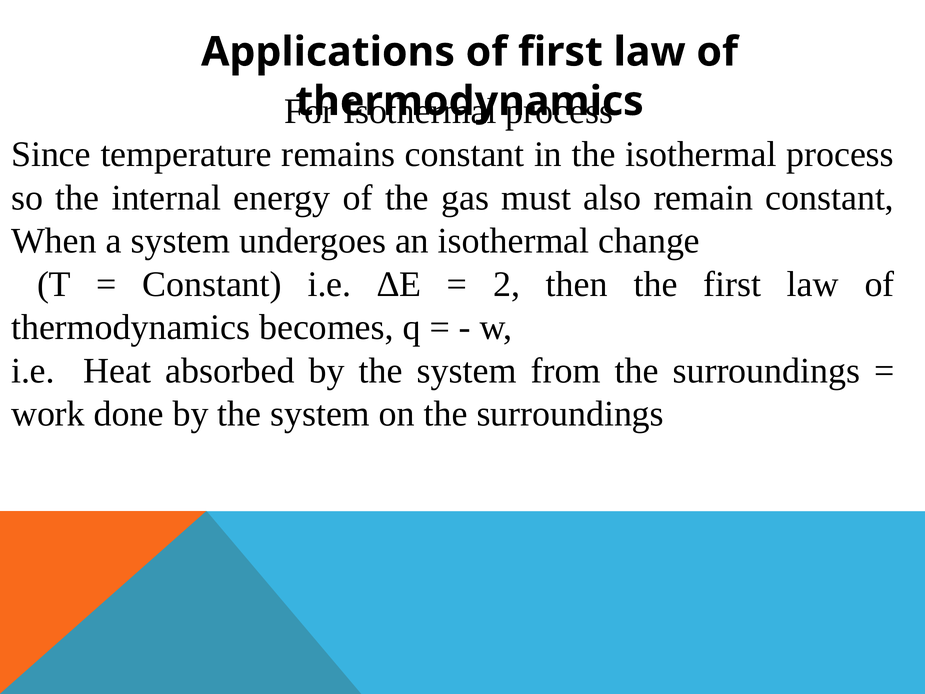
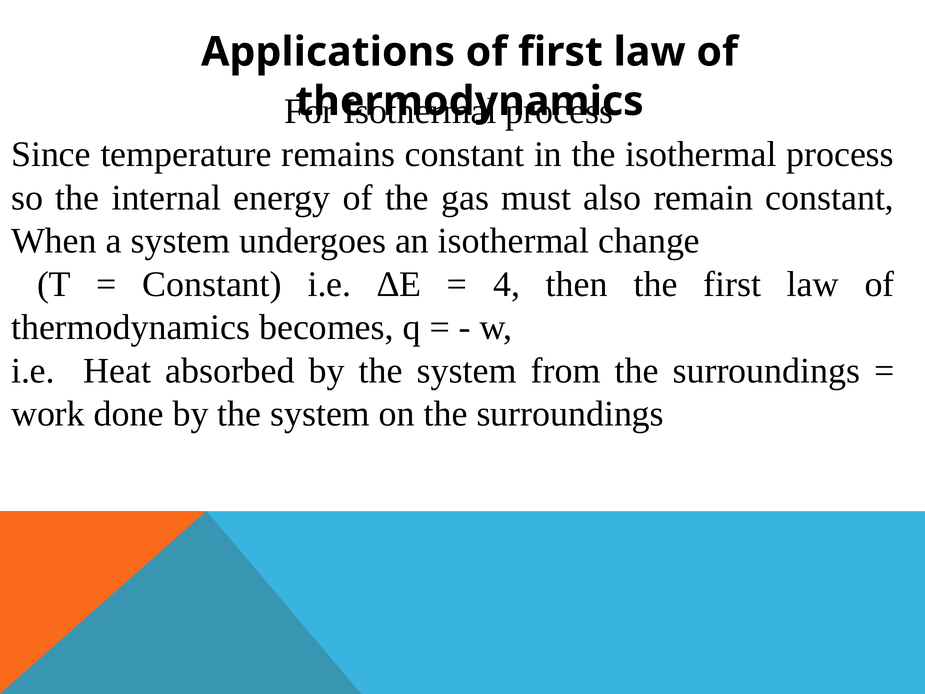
2: 2 -> 4
